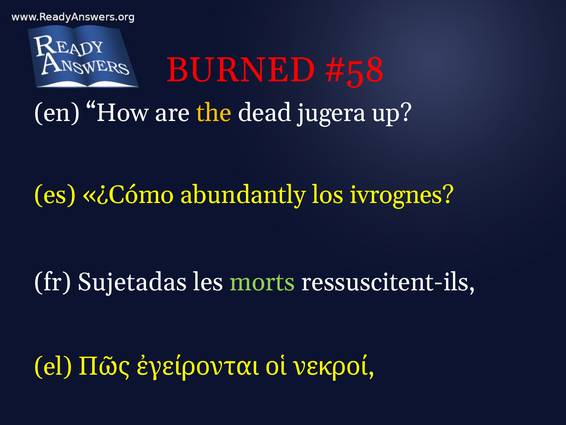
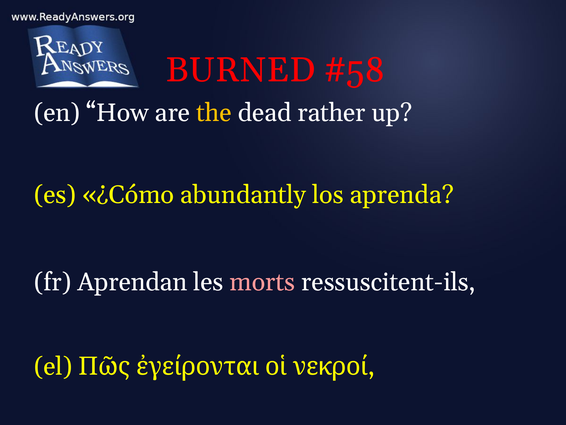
jugera: jugera -> rather
ivrognes: ivrognes -> aprenda
Sujetadas: Sujetadas -> Aprendan
morts colour: light green -> pink
